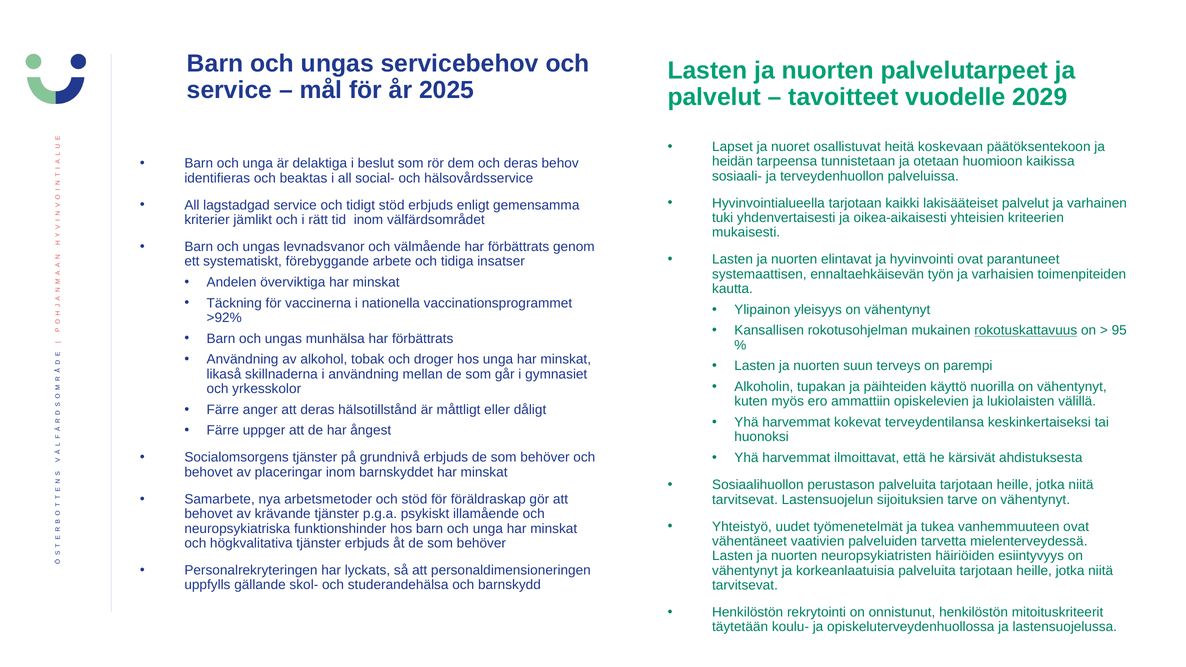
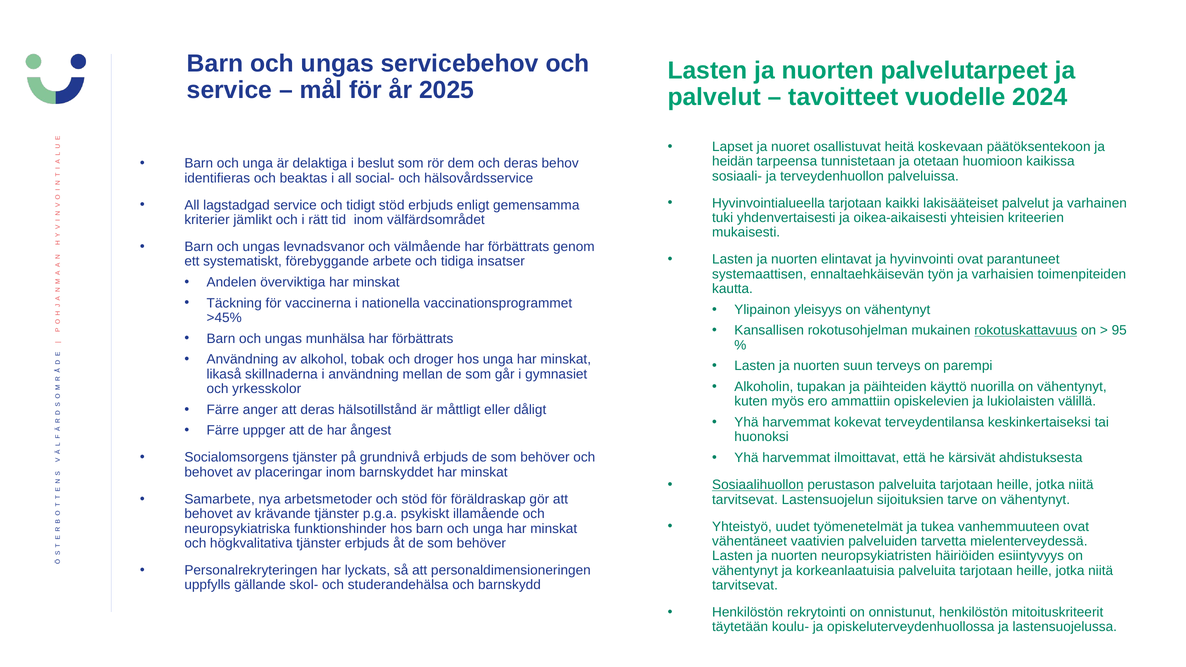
2029: 2029 -> 2024
>92%: >92% -> >45%
Sosiaalihuollon underline: none -> present
